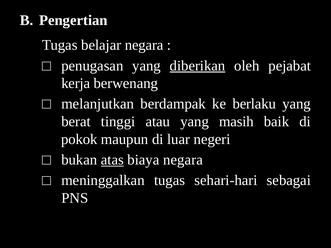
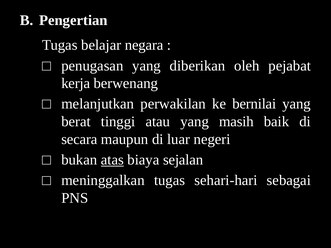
diberikan underline: present -> none
berdampak: berdampak -> perwakilan
berlaku: berlaku -> bernilai
pokok: pokok -> secara
biaya negara: negara -> sejalan
